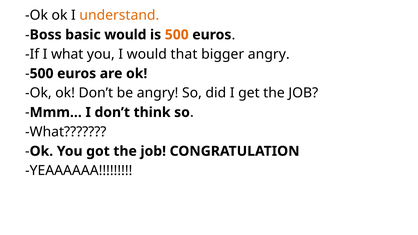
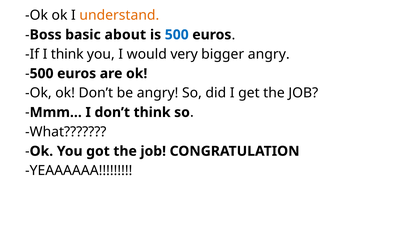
basic would: would -> about
500 at (177, 35) colour: orange -> blue
I what: what -> think
that: that -> very
